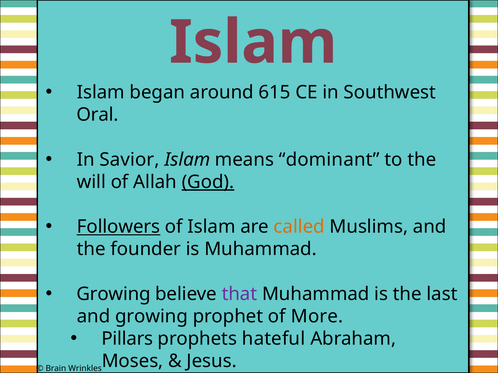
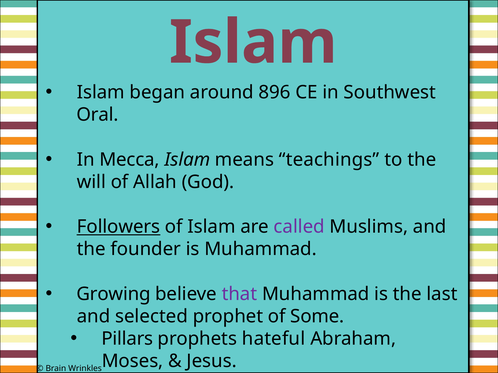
615: 615 -> 896
Savior: Savior -> Mecca
dominant: dominant -> teachings
God underline: present -> none
called colour: orange -> purple
and growing: growing -> selected
More: More -> Some
